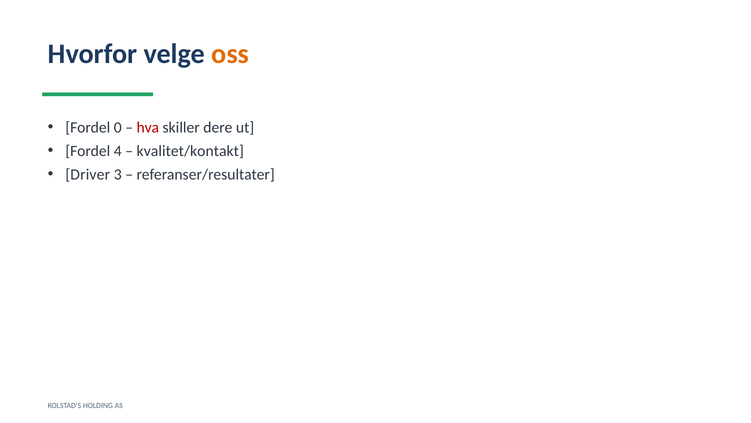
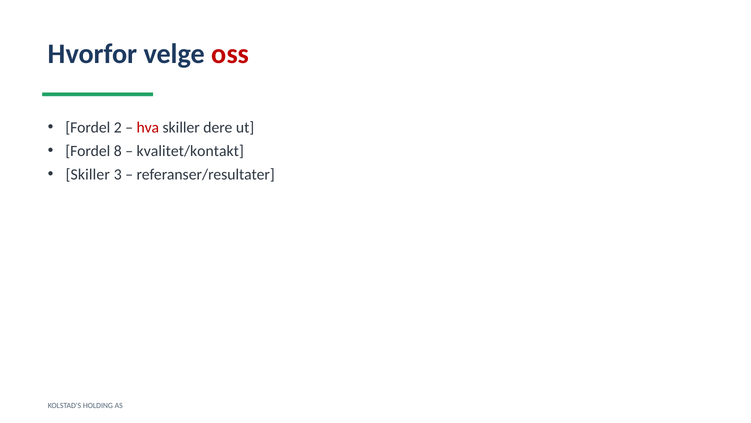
oss colour: orange -> red
0: 0 -> 2
4: 4 -> 8
Driver at (88, 174): Driver -> Skiller
